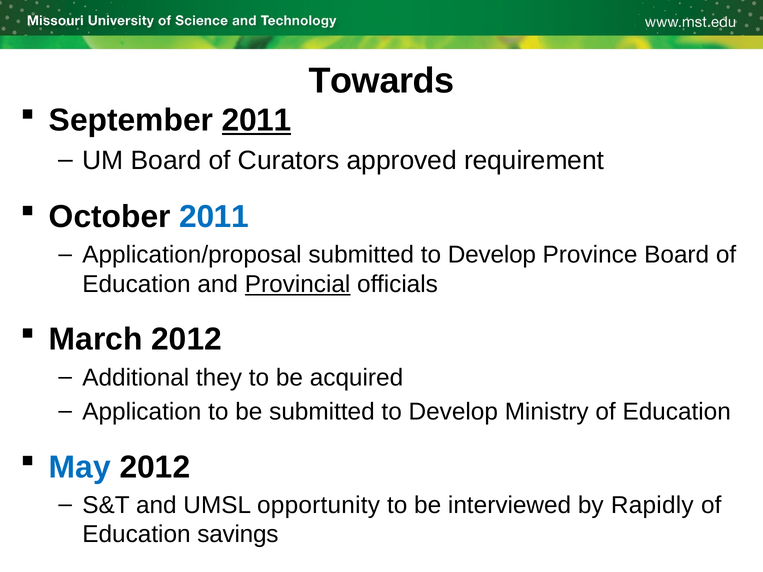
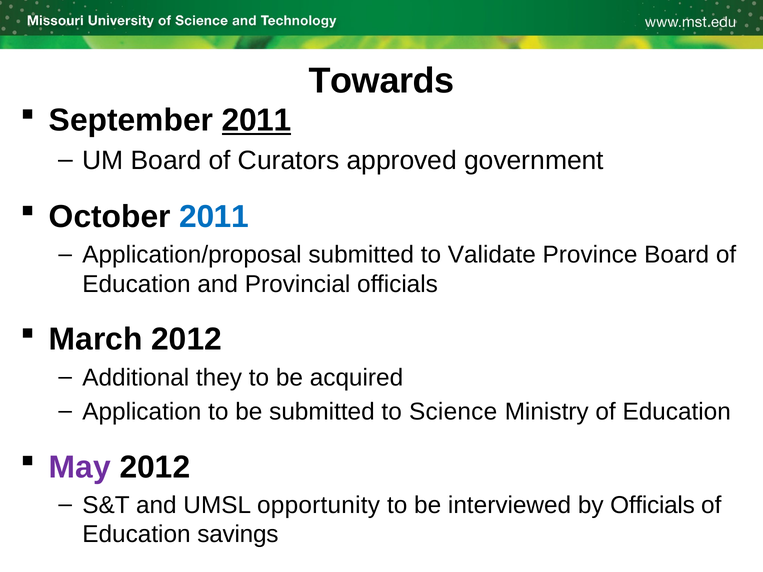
requirement: requirement -> government
Application/proposal submitted to Develop: Develop -> Validate
Provincial underline: present -> none
be submitted to Develop: Develop -> Science
May colour: blue -> purple
by Rapidly: Rapidly -> Officials
